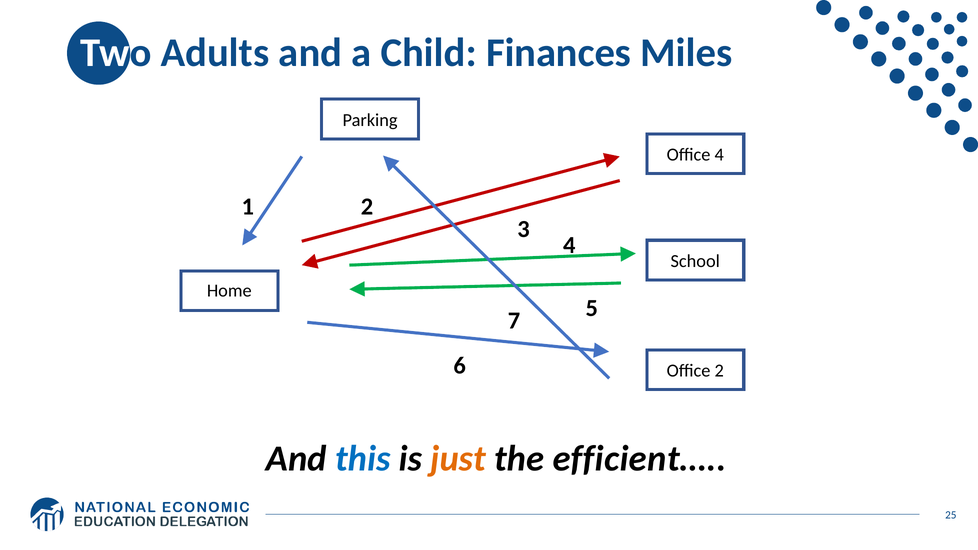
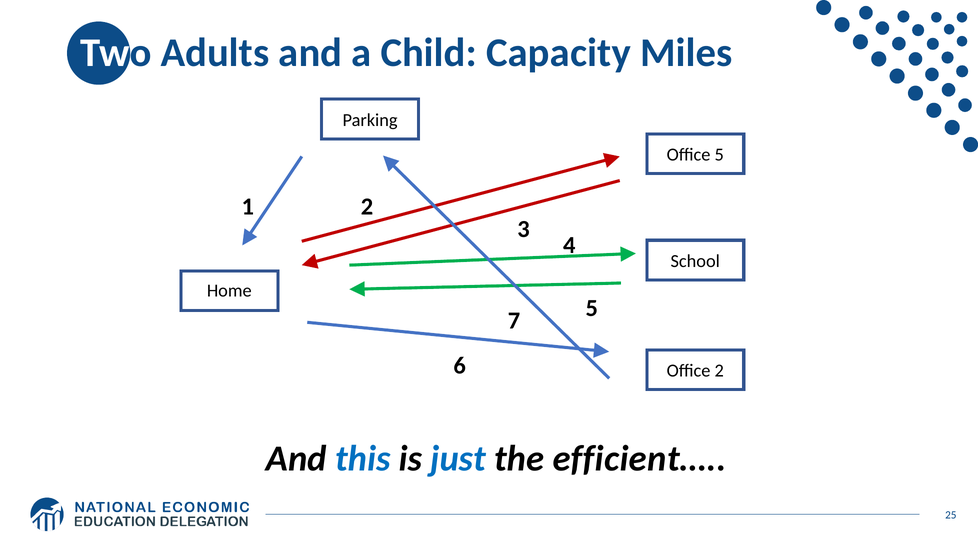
Finances: Finances -> Capacity
Office 4: 4 -> 5
just colour: orange -> blue
